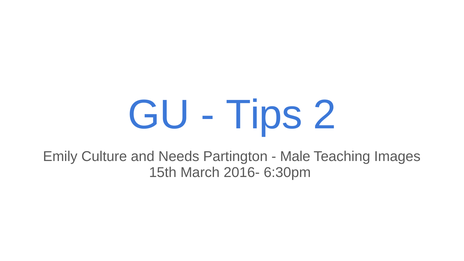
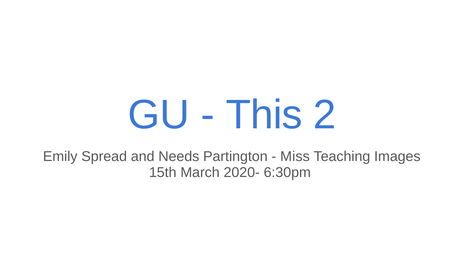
Tips: Tips -> This
Culture: Culture -> Spread
Male: Male -> Miss
2016-: 2016- -> 2020-
